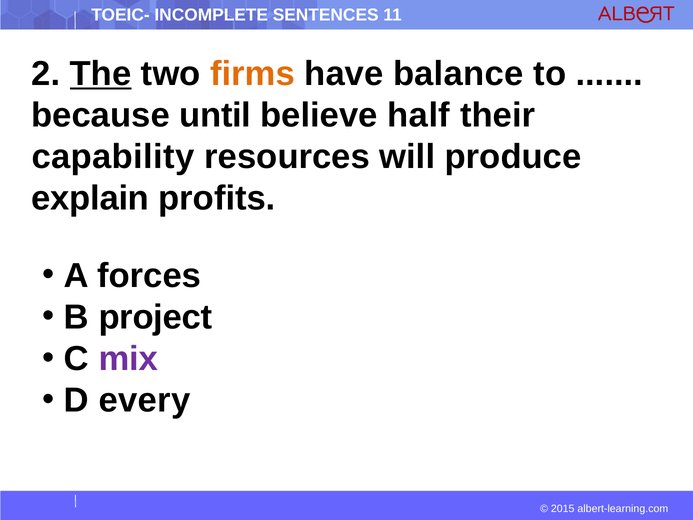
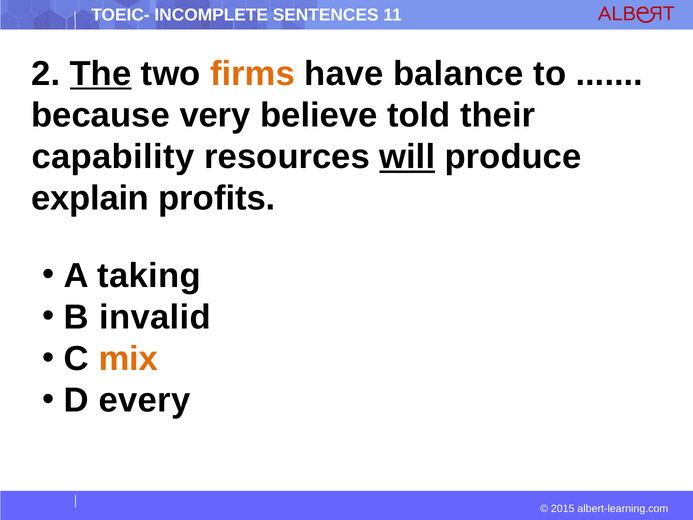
until: until -> very
half: half -> told
will underline: none -> present
forces: forces -> taking
project: project -> invalid
mix colour: purple -> orange
